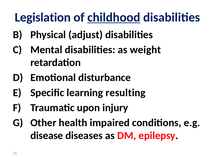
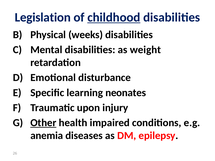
adjust: adjust -> weeks
resulting: resulting -> neonates
Other underline: none -> present
disease: disease -> anemia
